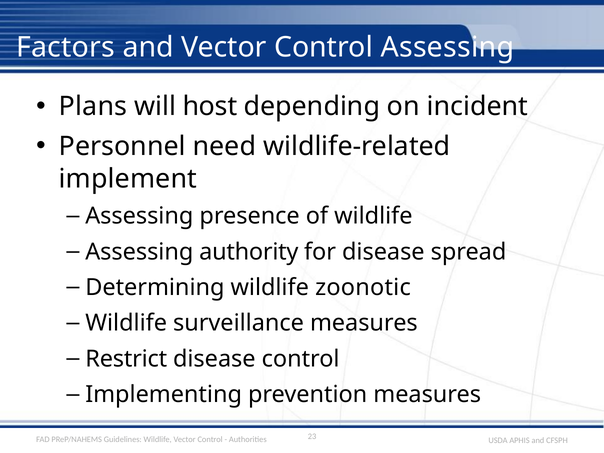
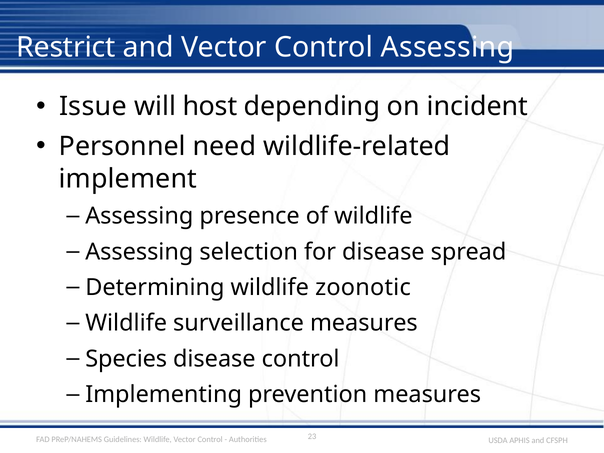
Factors: Factors -> Restrict
Plans: Plans -> Issue
authority: authority -> selection
Restrict: Restrict -> Species
